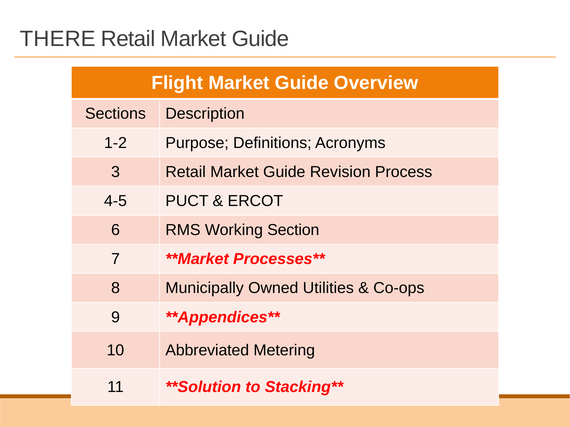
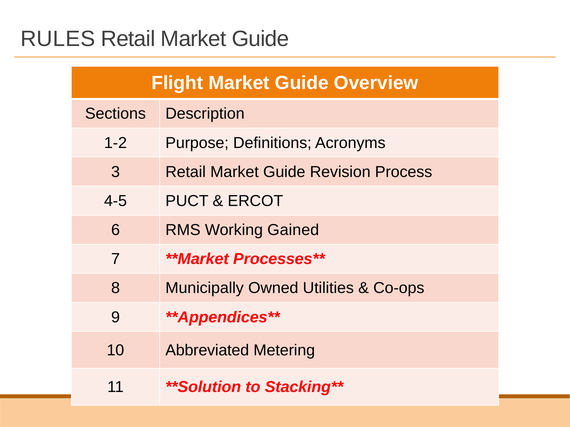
THERE: THERE -> RULES
Section: Section -> Gained
